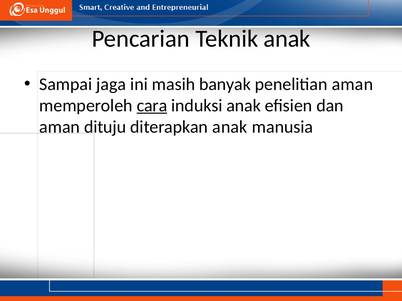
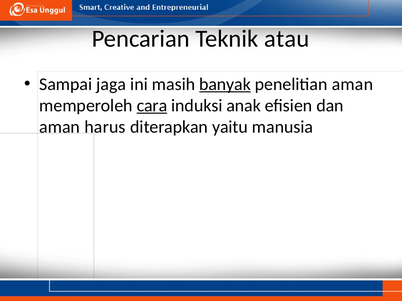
Teknik anak: anak -> atau
banyak underline: none -> present
dituju: dituju -> harus
diterapkan anak: anak -> yaitu
